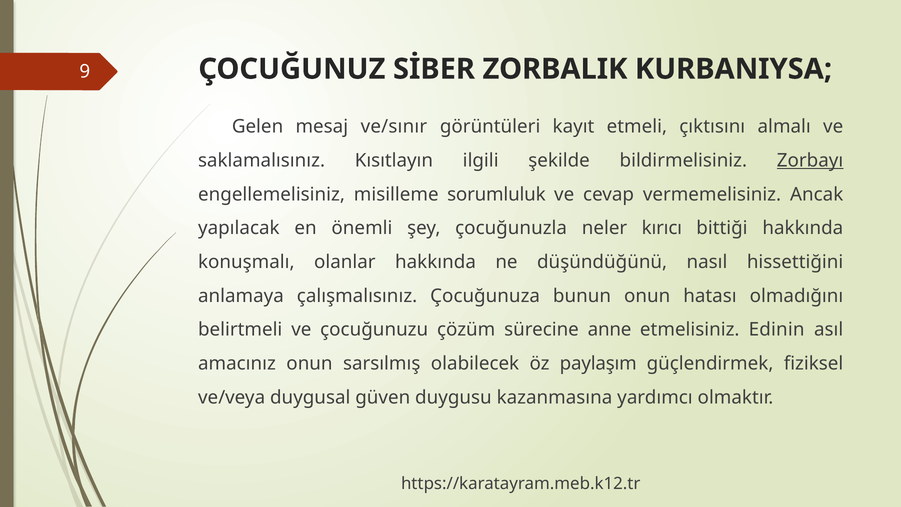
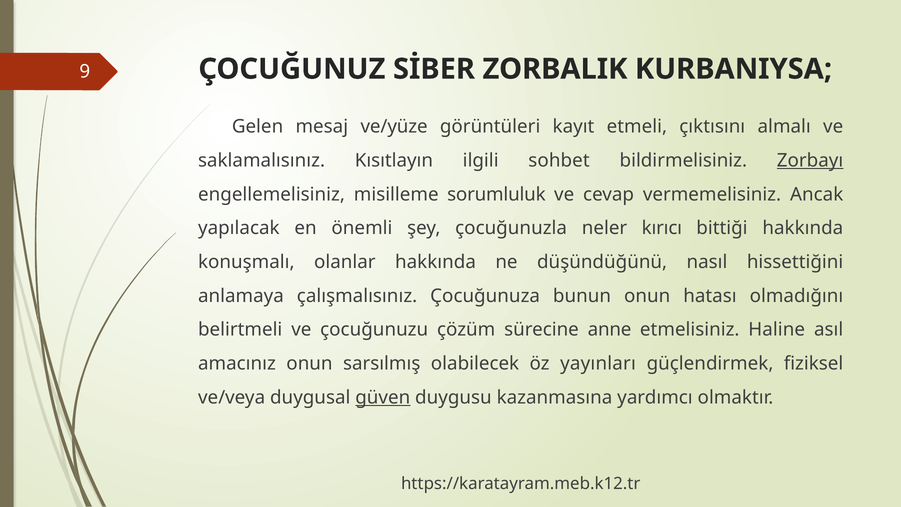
ve/sınır: ve/sınır -> ve/yüze
şekilde: şekilde -> sohbet
Edinin: Edinin -> Haline
paylaşım: paylaşım -> yayınları
güven underline: none -> present
